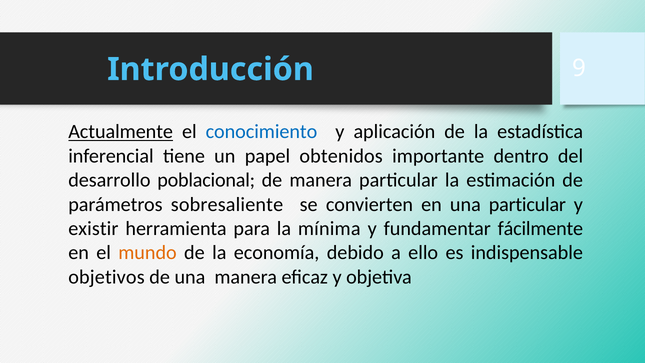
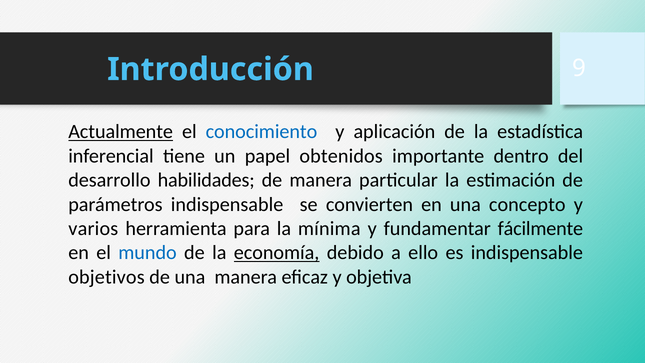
poblacional: poblacional -> habilidades
parámetros sobresaliente: sobresaliente -> indispensable
una particular: particular -> concepto
existir: existir -> varios
mundo colour: orange -> blue
economía underline: none -> present
